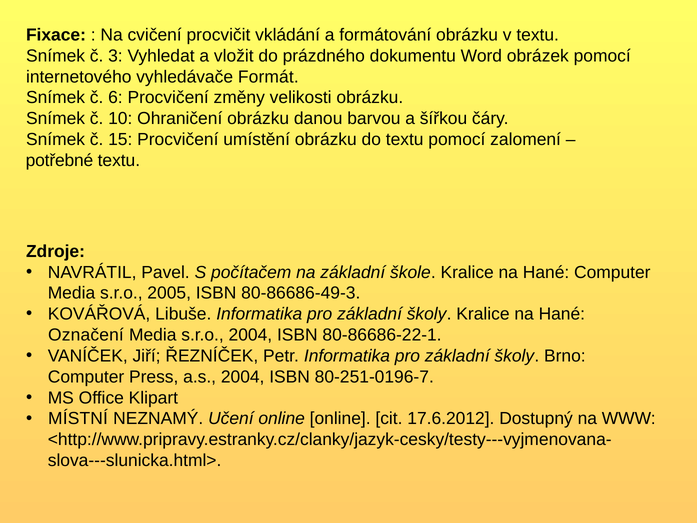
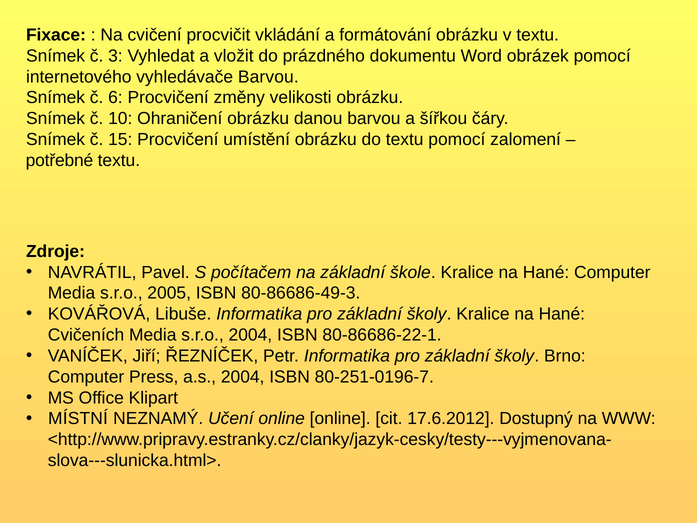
vyhledávače Formát: Formát -> Barvou
Označení: Označení -> Cvičeních
